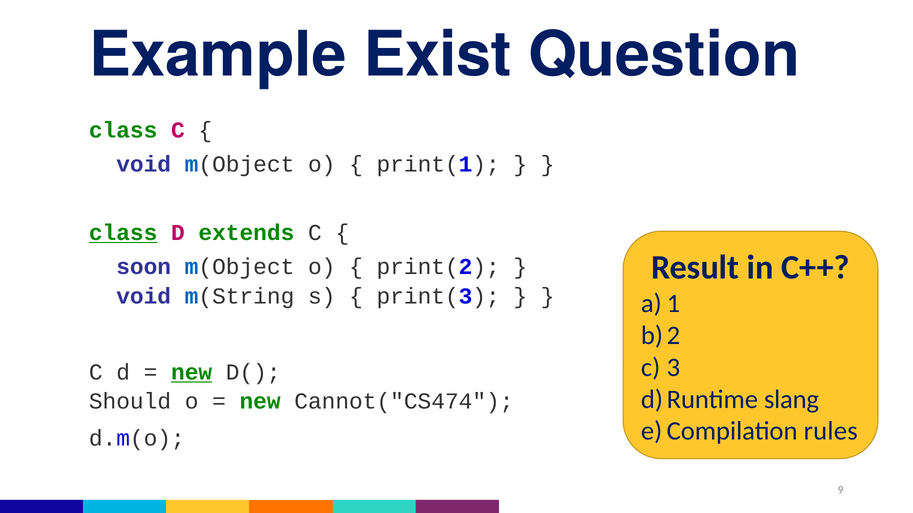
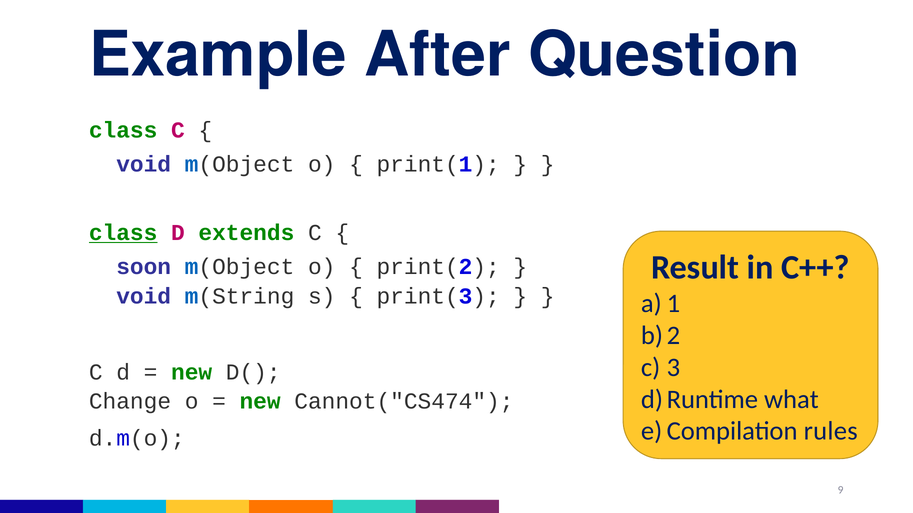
Exist: Exist -> After
new at (192, 373) underline: present -> none
slang: slang -> what
Should: Should -> Change
